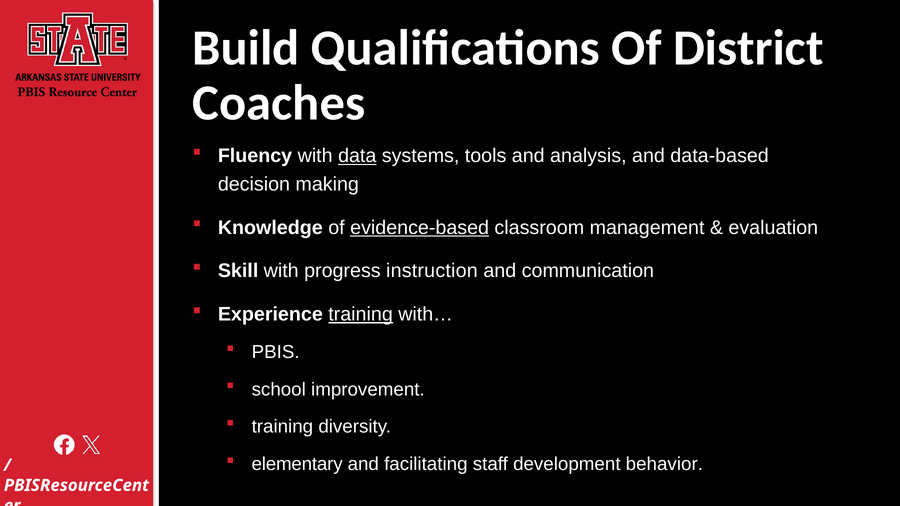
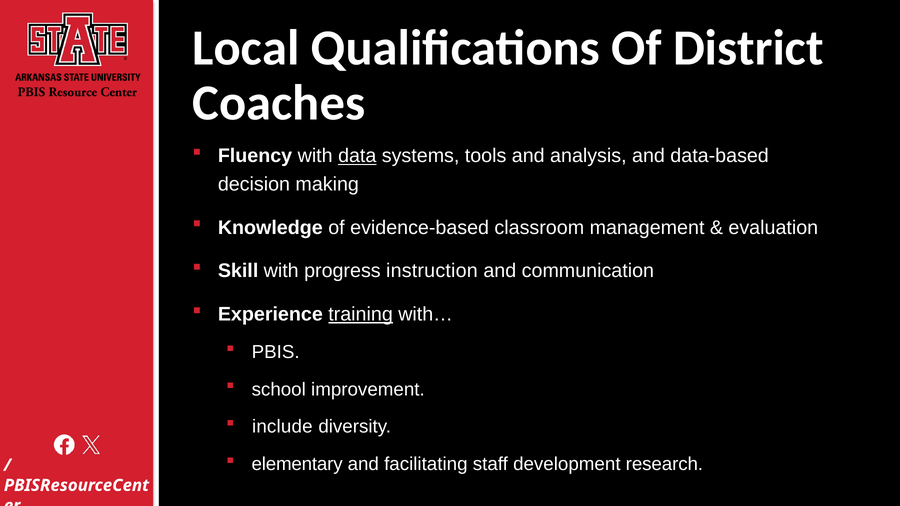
Build: Build -> Local
evidence-based underline: present -> none
training at (282, 427): training -> include
behavior: behavior -> research
